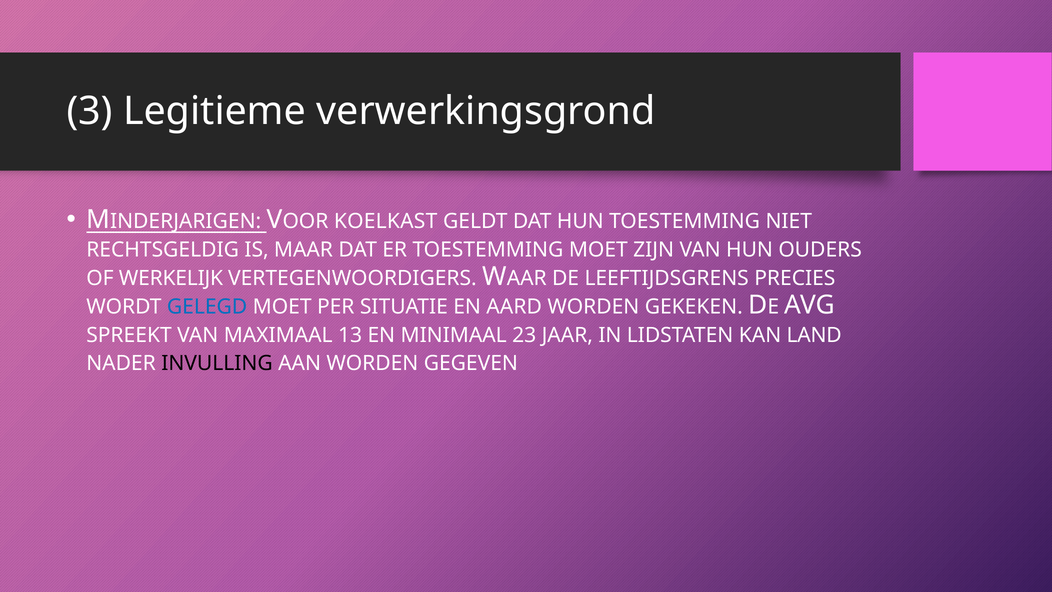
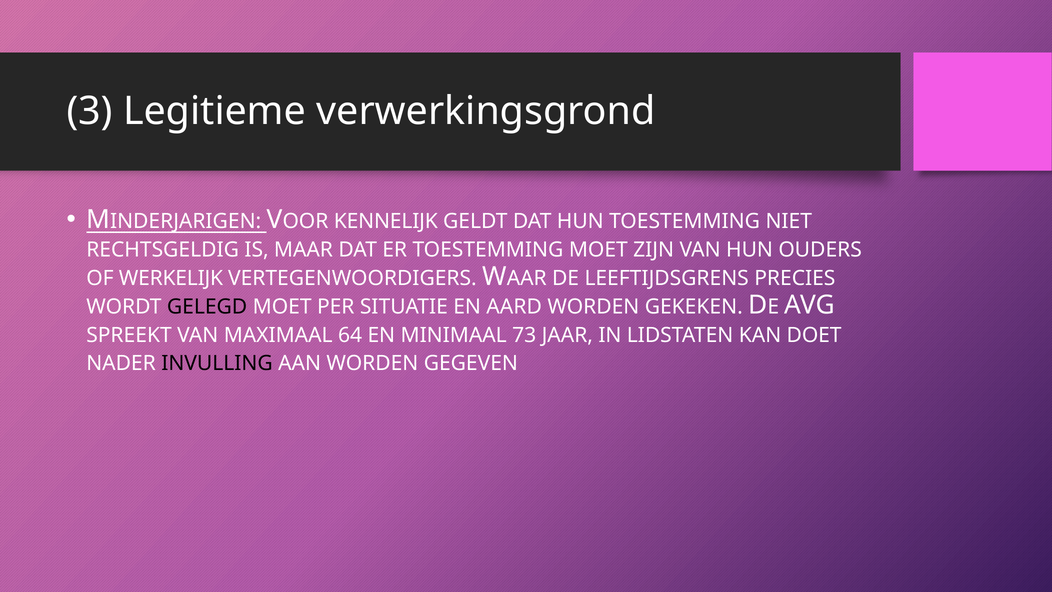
KOELKAST: KOELKAST -> KENNELIJK
GELEGD colour: blue -> black
13: 13 -> 64
23: 23 -> 73
LAND: LAND -> DOET
